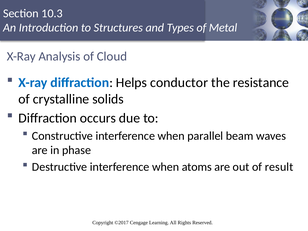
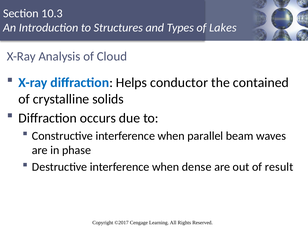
Metal: Metal -> Lakes
resistance: resistance -> contained
atoms: atoms -> dense
